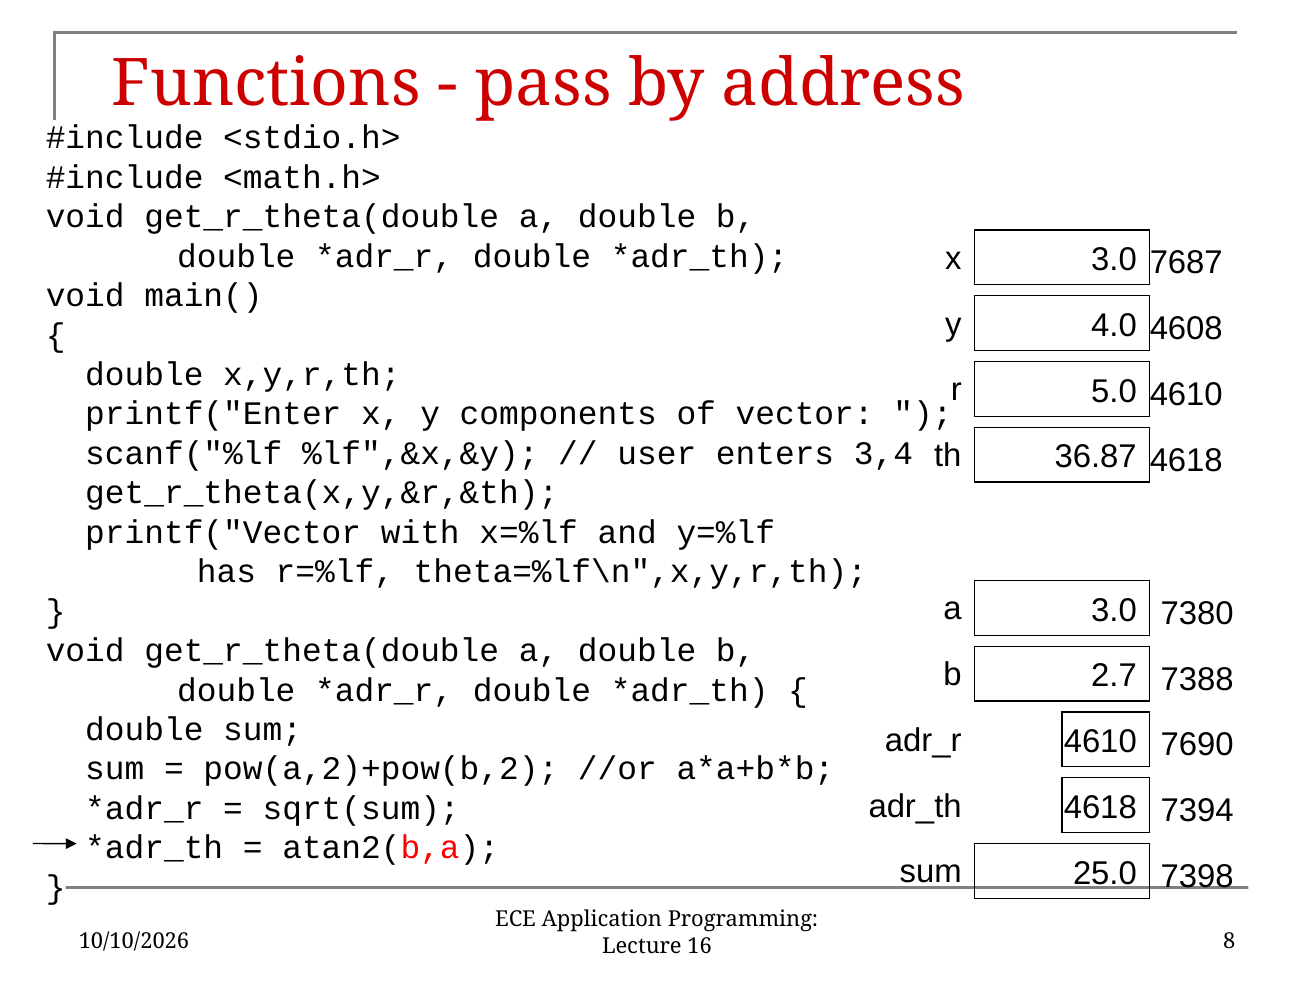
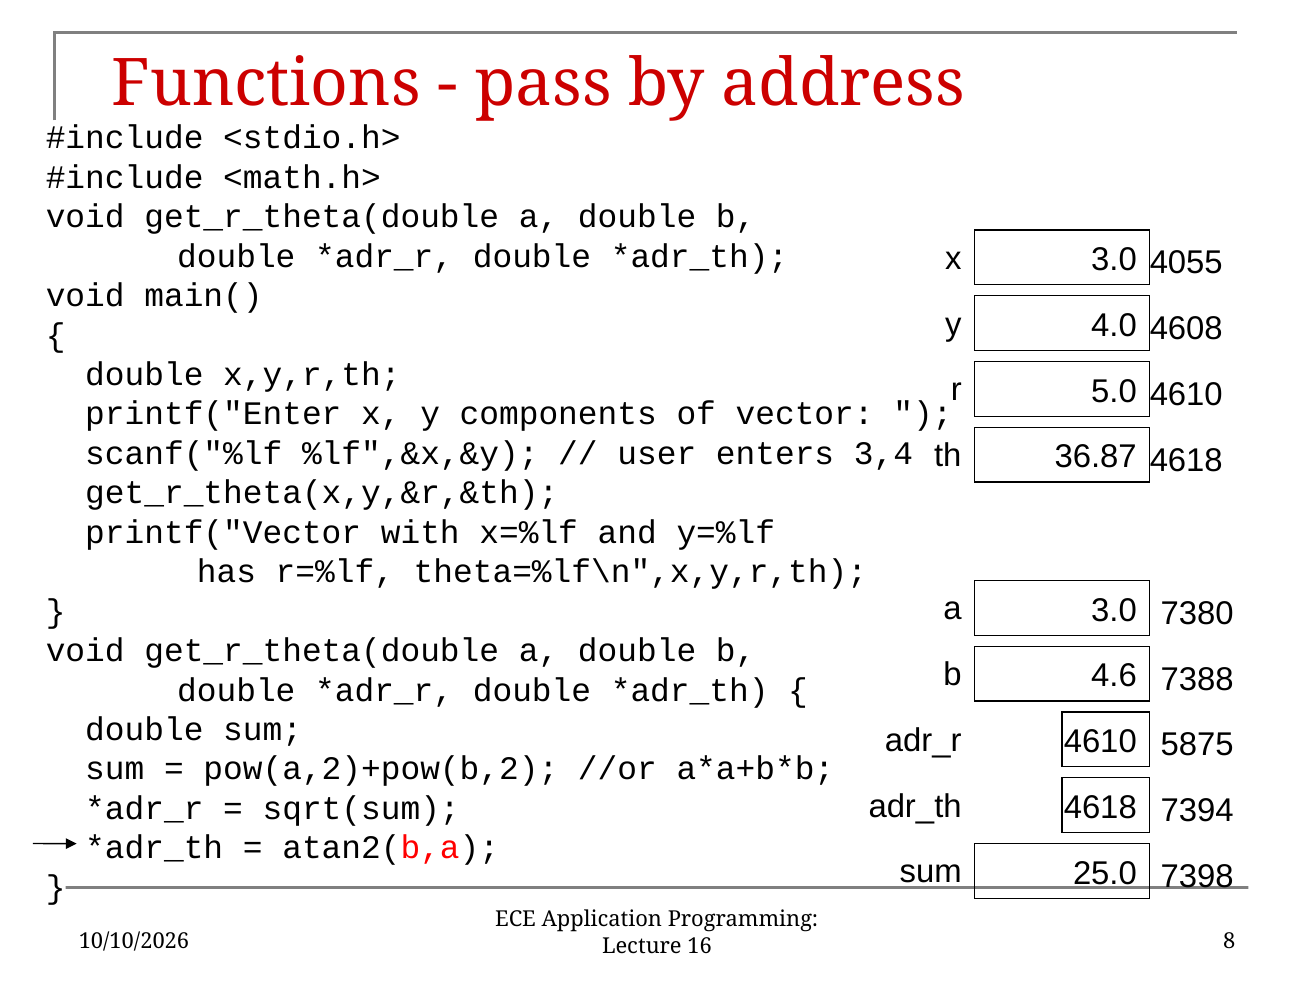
7687: 7687 -> 4055
2.7: 2.7 -> 4.6
7690: 7690 -> 5875
